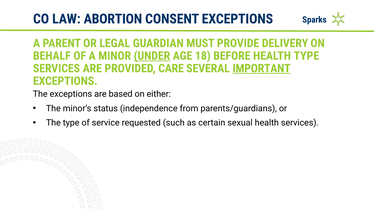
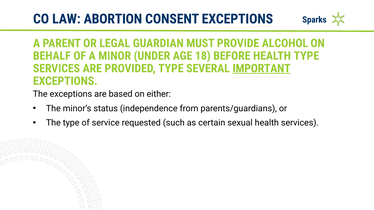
DELIVERY: DELIVERY -> ALCOHOL
UNDER underline: present -> none
PROVIDED CARE: CARE -> TYPE
